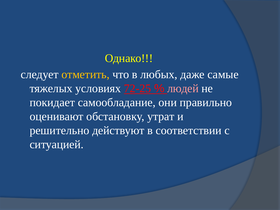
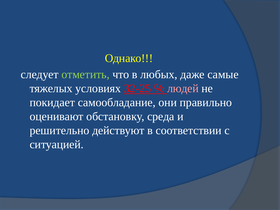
отметить colour: yellow -> light green
72-25: 72-25 -> 32-25
утрат: утрат -> среда
